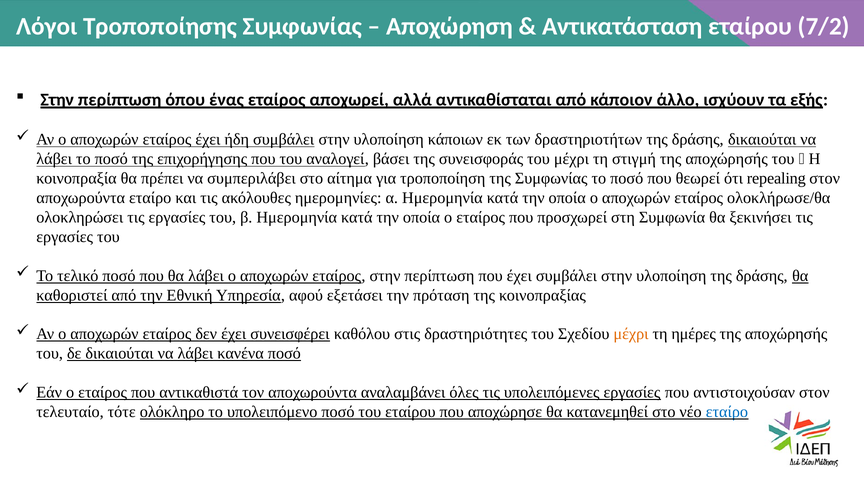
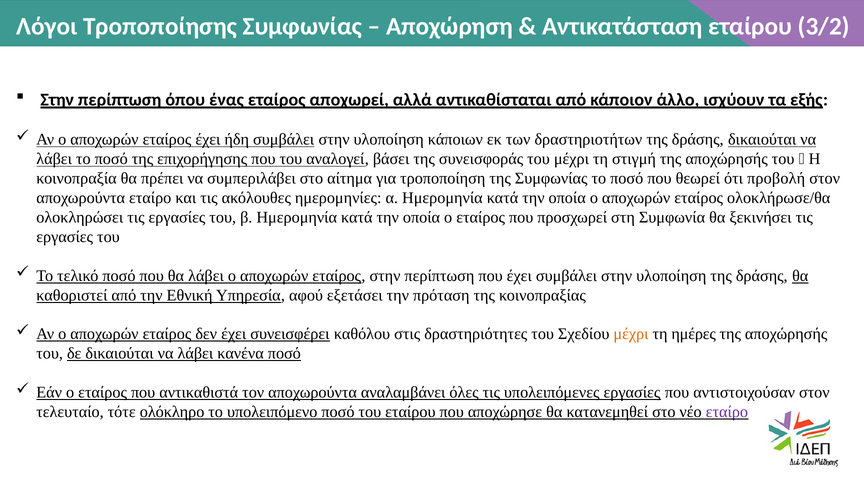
7/2: 7/2 -> 3/2
repealing: repealing -> προβολή
εταίρο at (727, 412) colour: blue -> purple
